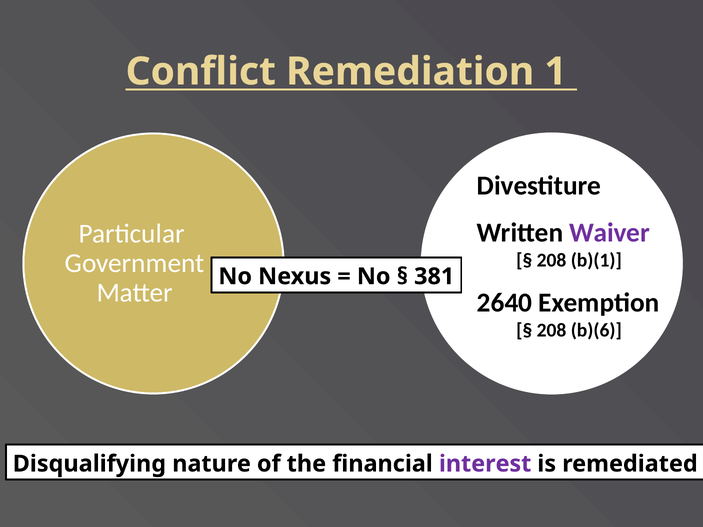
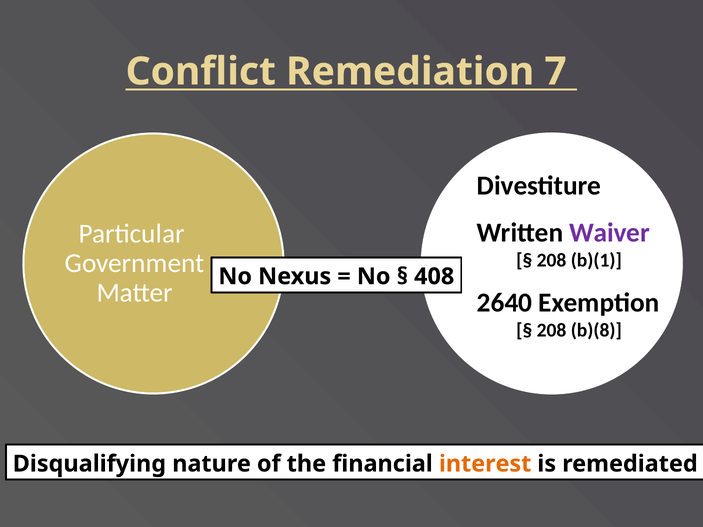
1: 1 -> 7
381: 381 -> 408
b)(6: b)(6 -> b)(8
interest colour: purple -> orange
